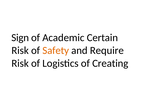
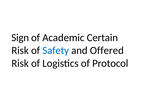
Safety colour: orange -> blue
Require: Require -> Offered
Creating: Creating -> Protocol
